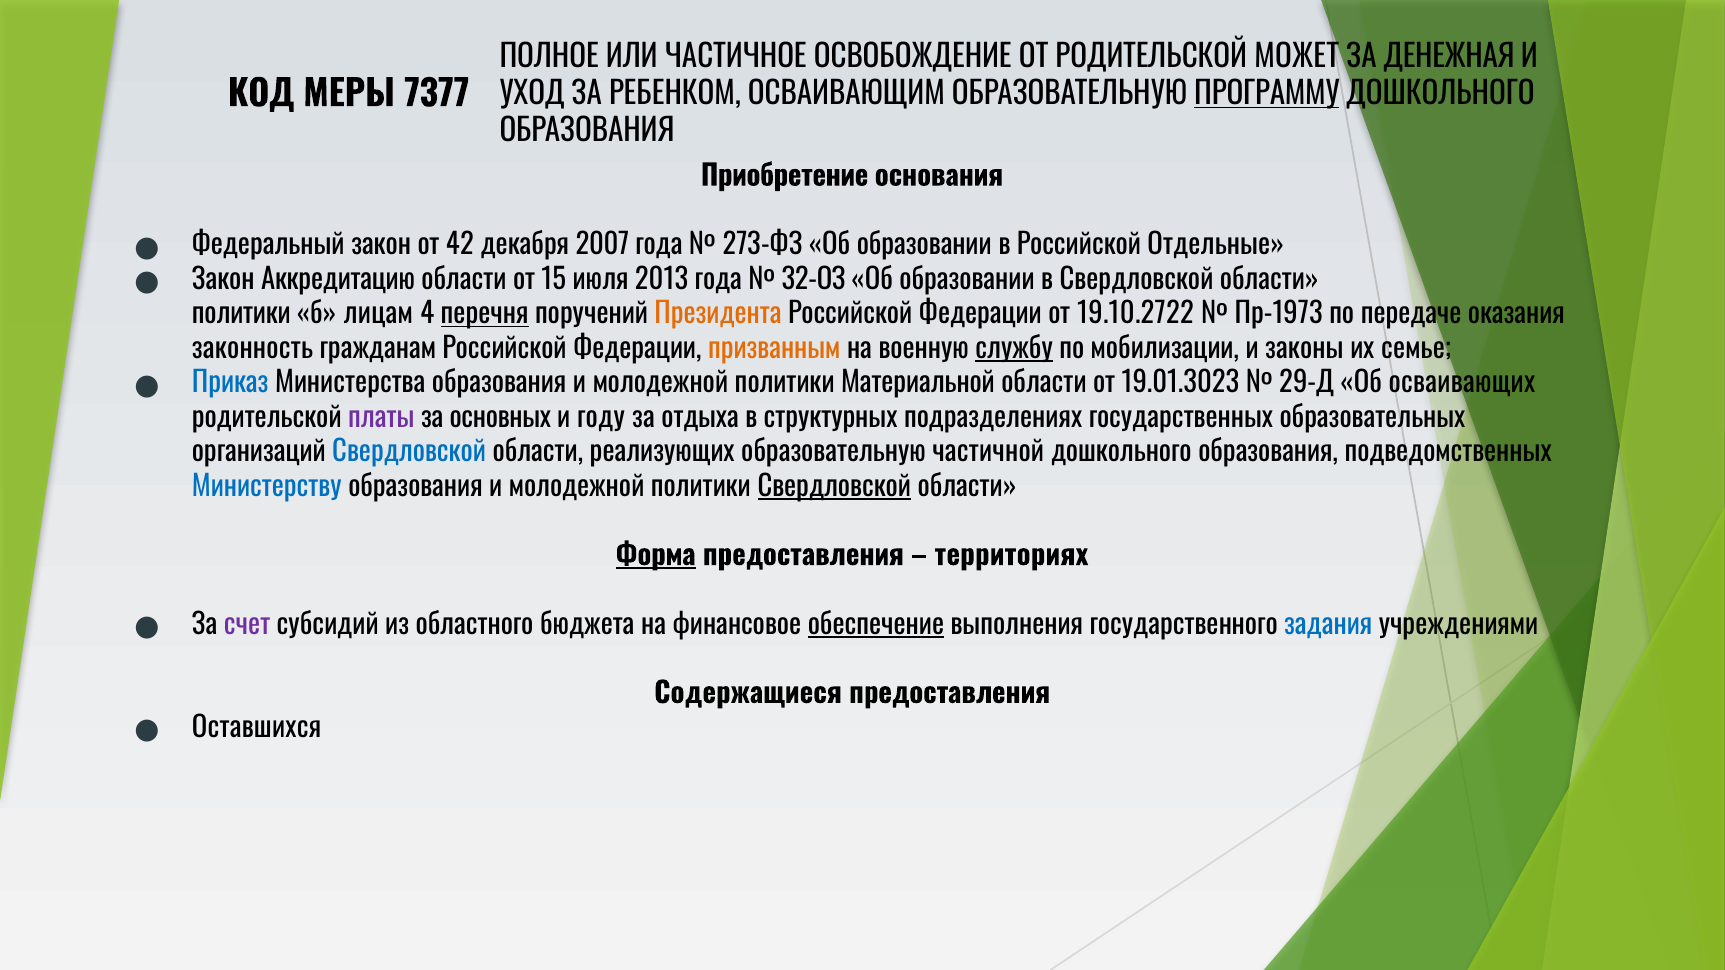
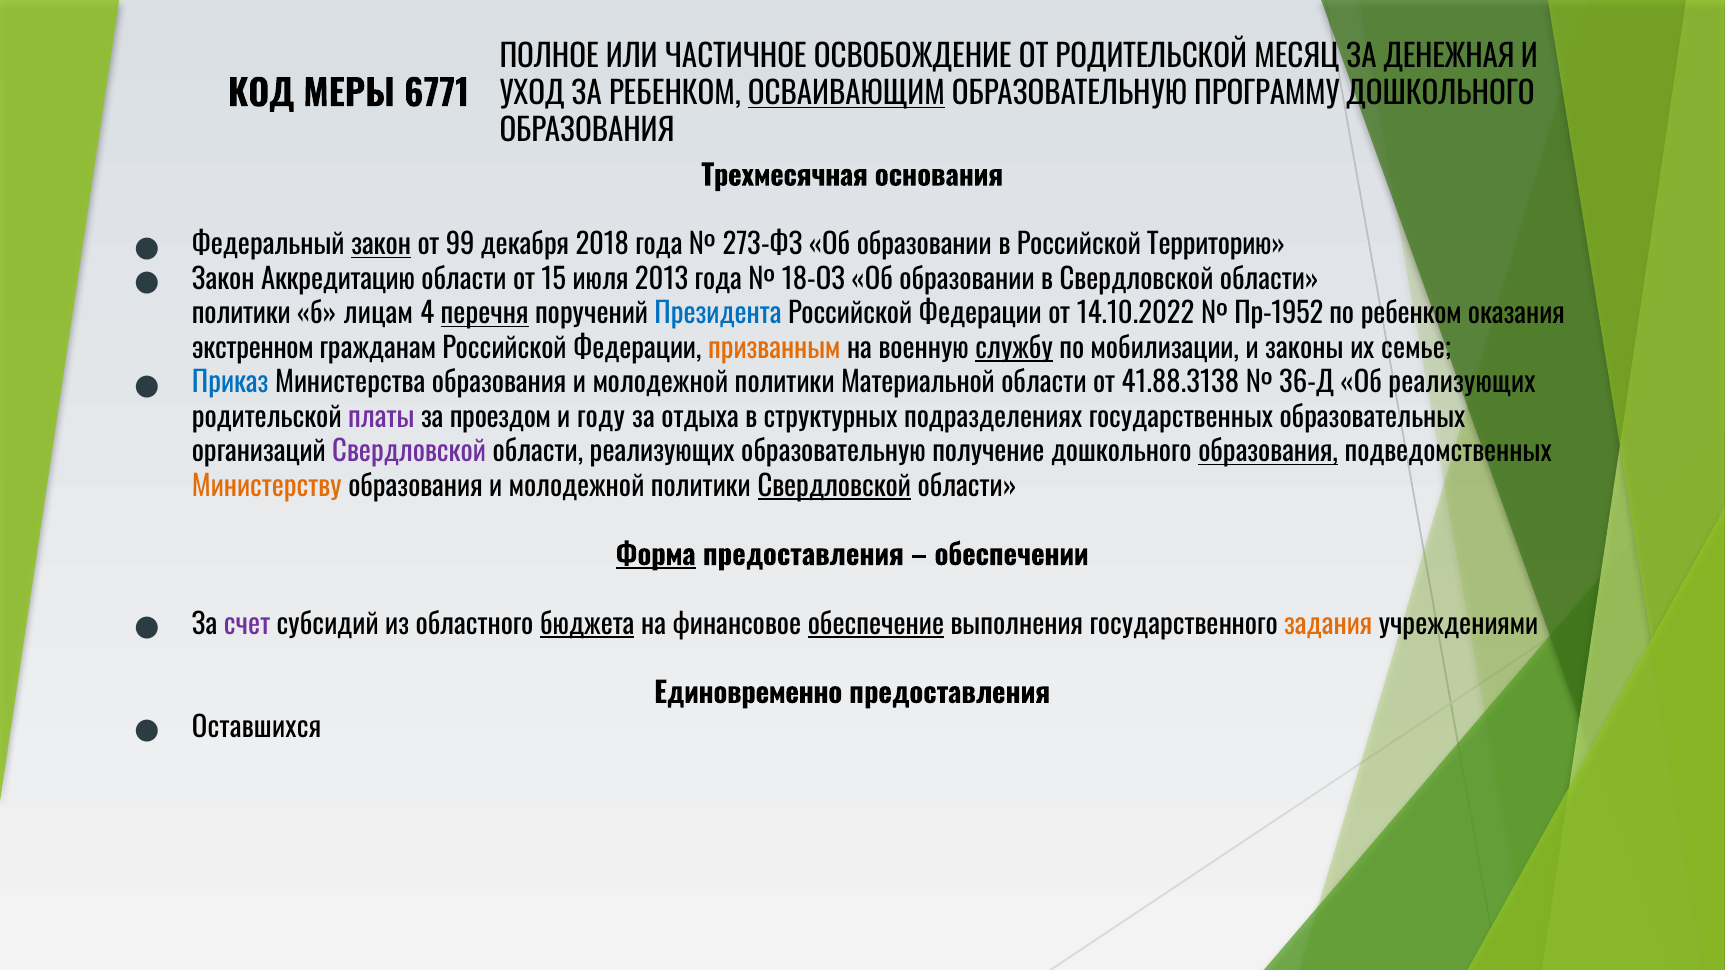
МОЖЕТ: МОЖЕТ -> МЕСЯЦ
7377: 7377 -> 6771
ОСВАИВАЮЩИМ underline: none -> present
ПРОГРАММУ underline: present -> none
Приобретение: Приобретение -> Трехмесячная
закон at (381, 245) underline: none -> present
42: 42 -> 99
2007: 2007 -> 2018
Отдельные: Отдельные -> Территорию
32-ОЗ: 32-ОЗ -> 18-ОЗ
Президента colour: orange -> blue
19.10.2722: 19.10.2722 -> 14.10.2022
Пр-1973: Пр-1973 -> Пр-1952
по передаче: передаче -> ребенком
законность: законность -> экстренном
19.01.3023: 19.01.3023 -> 41.88.3138
29-Д: 29-Д -> 36-Д
Об осваивающих: осваивающих -> реализующих
основных: основных -> проездом
Свердловской at (409, 452) colour: blue -> purple
частичной: частичной -> получение
образования at (1268, 452) underline: none -> present
Министерству colour: blue -> orange
территориях: территориях -> обеспечении
бюджета underline: none -> present
задания colour: blue -> orange
Содержащиеся: Содержащиеся -> Единовременно
